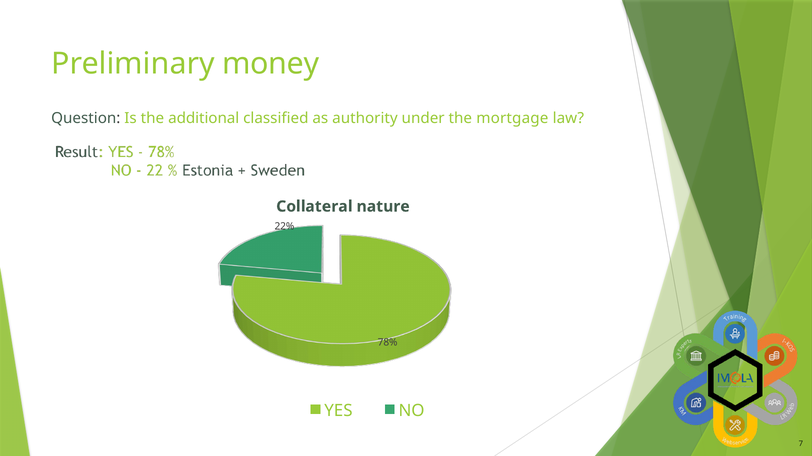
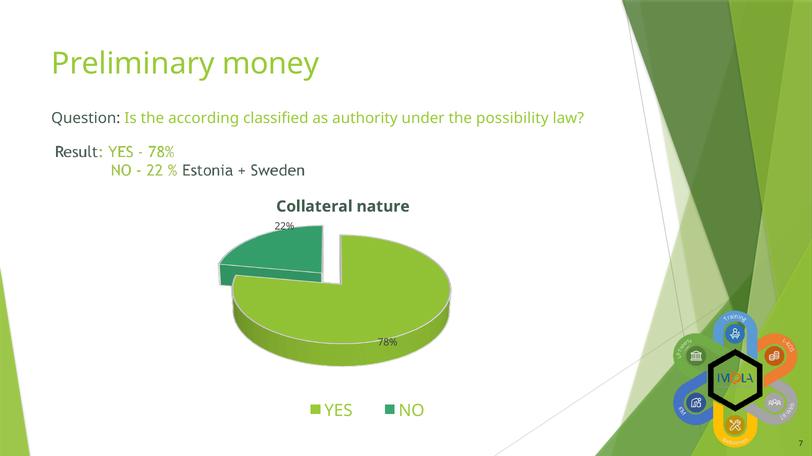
additional: additional -> according
mortgage: mortgage -> possibility
